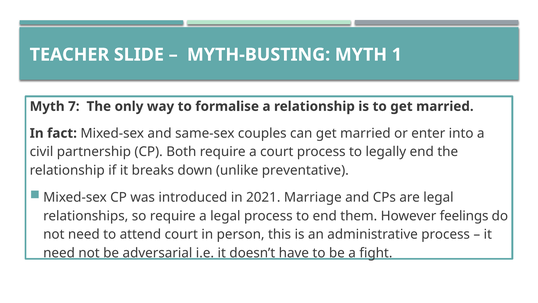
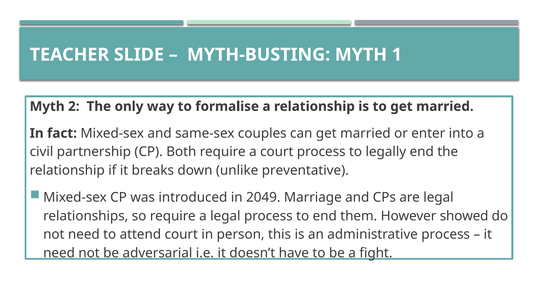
7: 7 -> 2
2021: 2021 -> 2049
feelings: feelings -> showed
